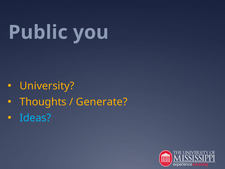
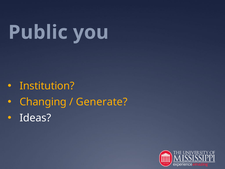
University: University -> Institution
Thoughts: Thoughts -> Changing
Ideas colour: light blue -> white
